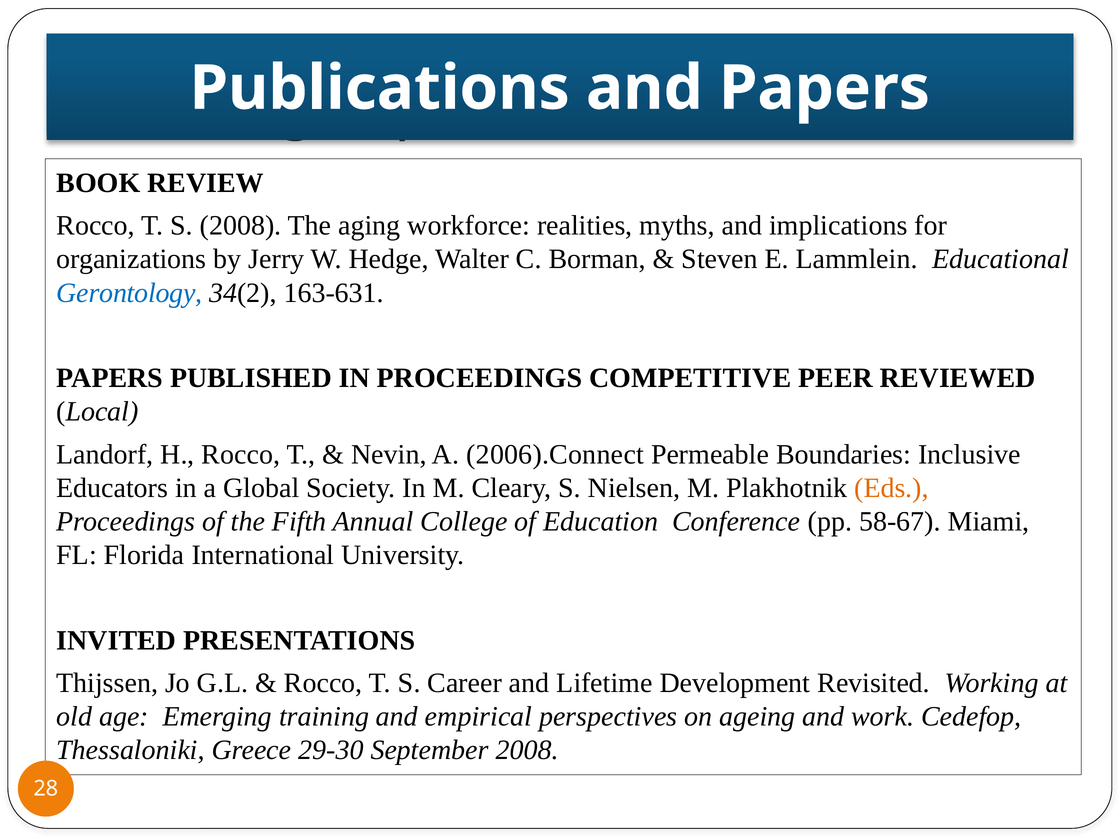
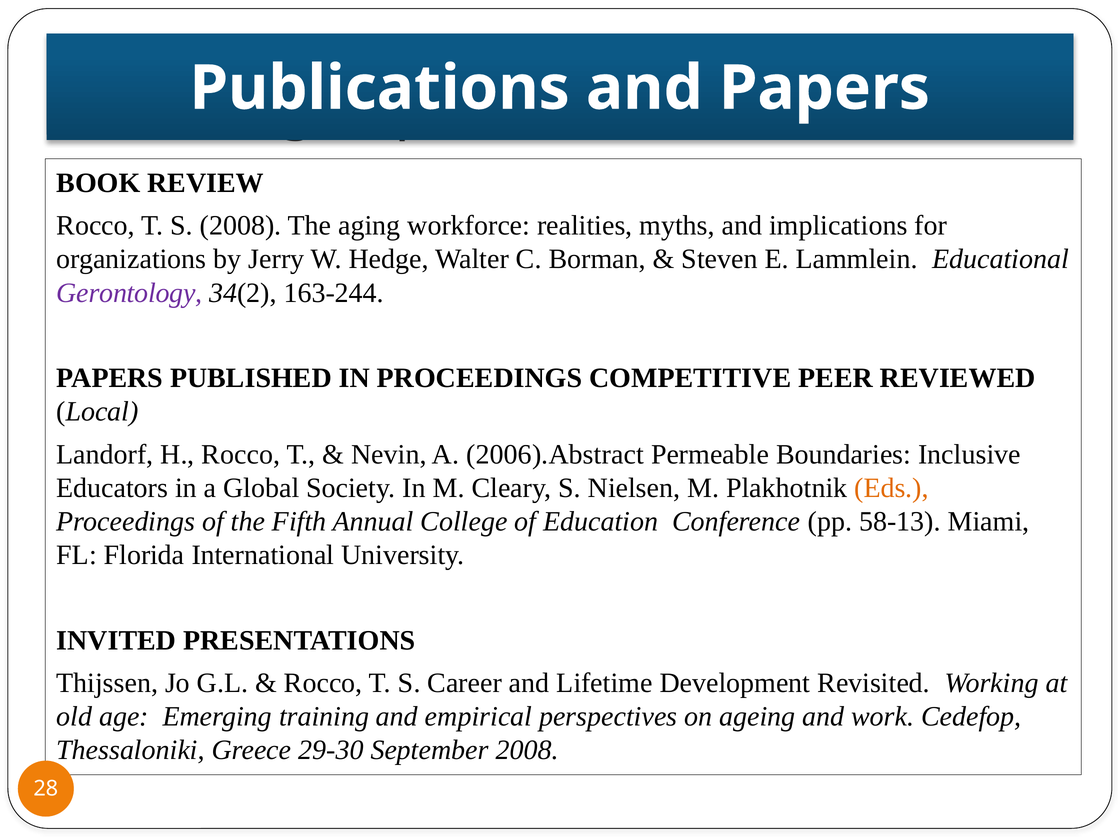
Gerontology colour: blue -> purple
163-631: 163-631 -> 163-244
2006).Connect: 2006).Connect -> 2006).Abstract
58-67: 58-67 -> 58-13
